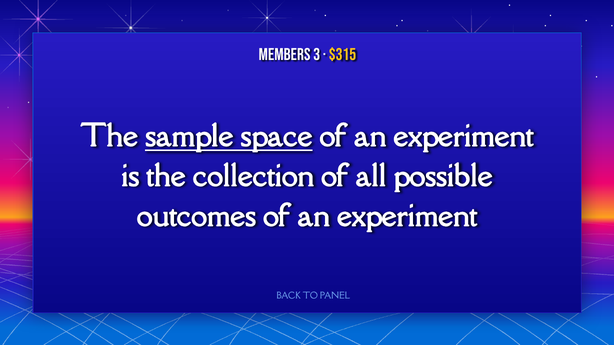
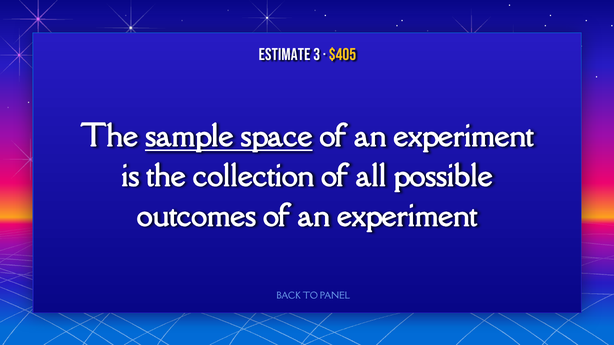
MEMBERS: MEMBERS -> ESTIMATE
$315: $315 -> $405
